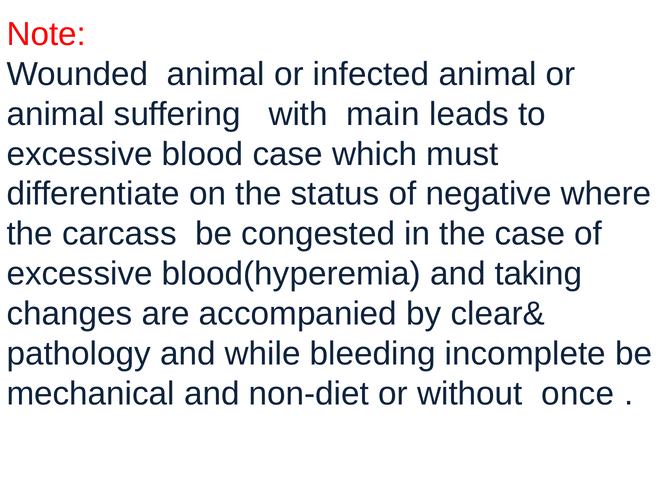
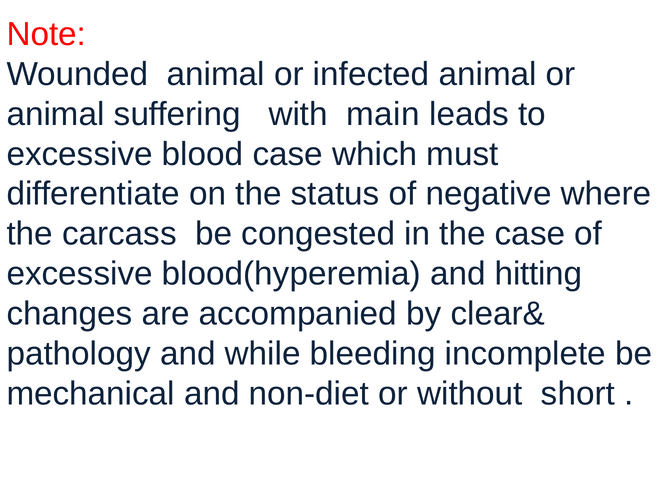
taking: taking -> hitting
once: once -> short
